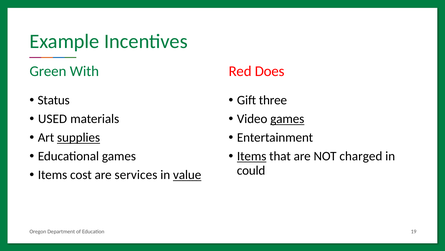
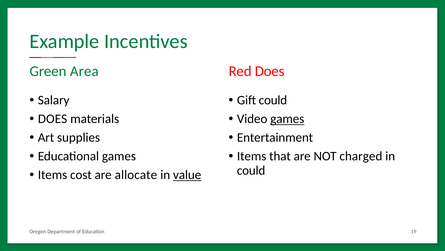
With: With -> Area
Status: Status -> Salary
Gift three: three -> could
USED at (53, 119): USED -> DOES
supplies underline: present -> none
Items at (252, 156) underline: present -> none
services: services -> allocate
